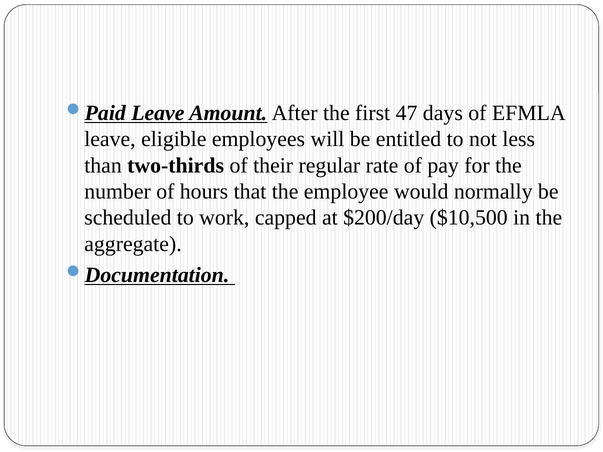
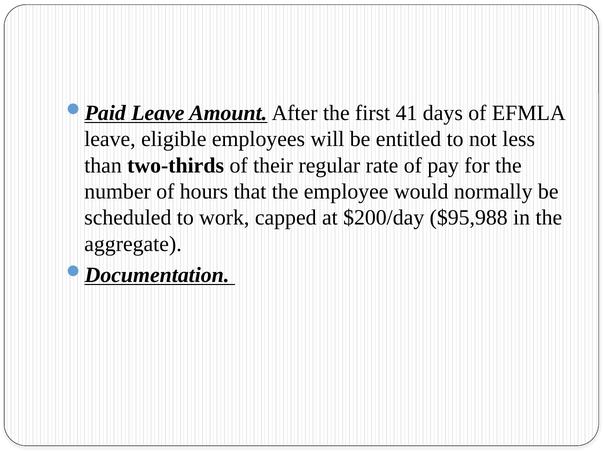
47: 47 -> 41
$10,500: $10,500 -> $95,988
